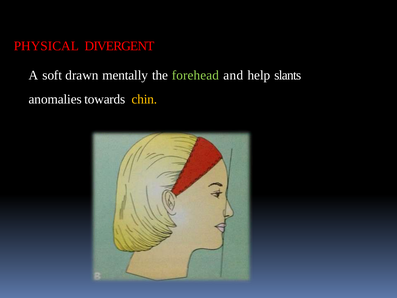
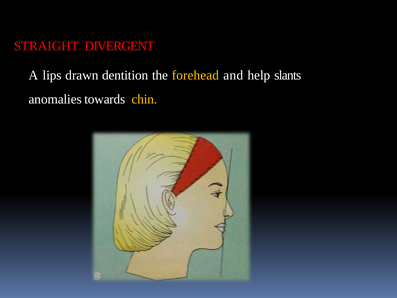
PHYSICAL: PHYSICAL -> STRAIGHT
soft: soft -> lips
mentally: mentally -> dentition
forehead colour: light green -> yellow
